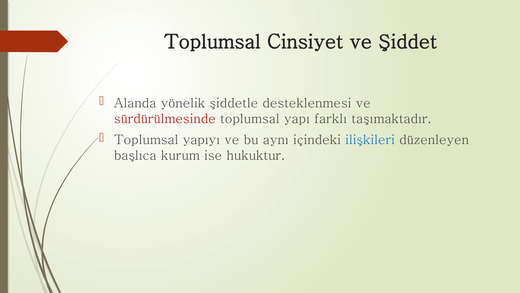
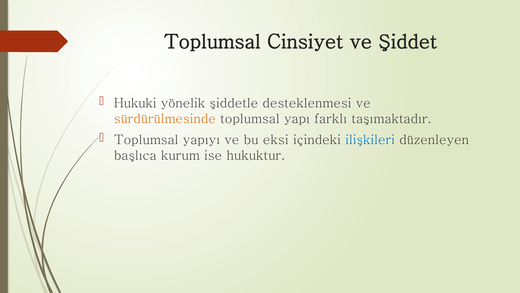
Alanda: Alanda -> Hukuki
sürdürülmesinde colour: red -> orange
aynı: aynı -> eksi
